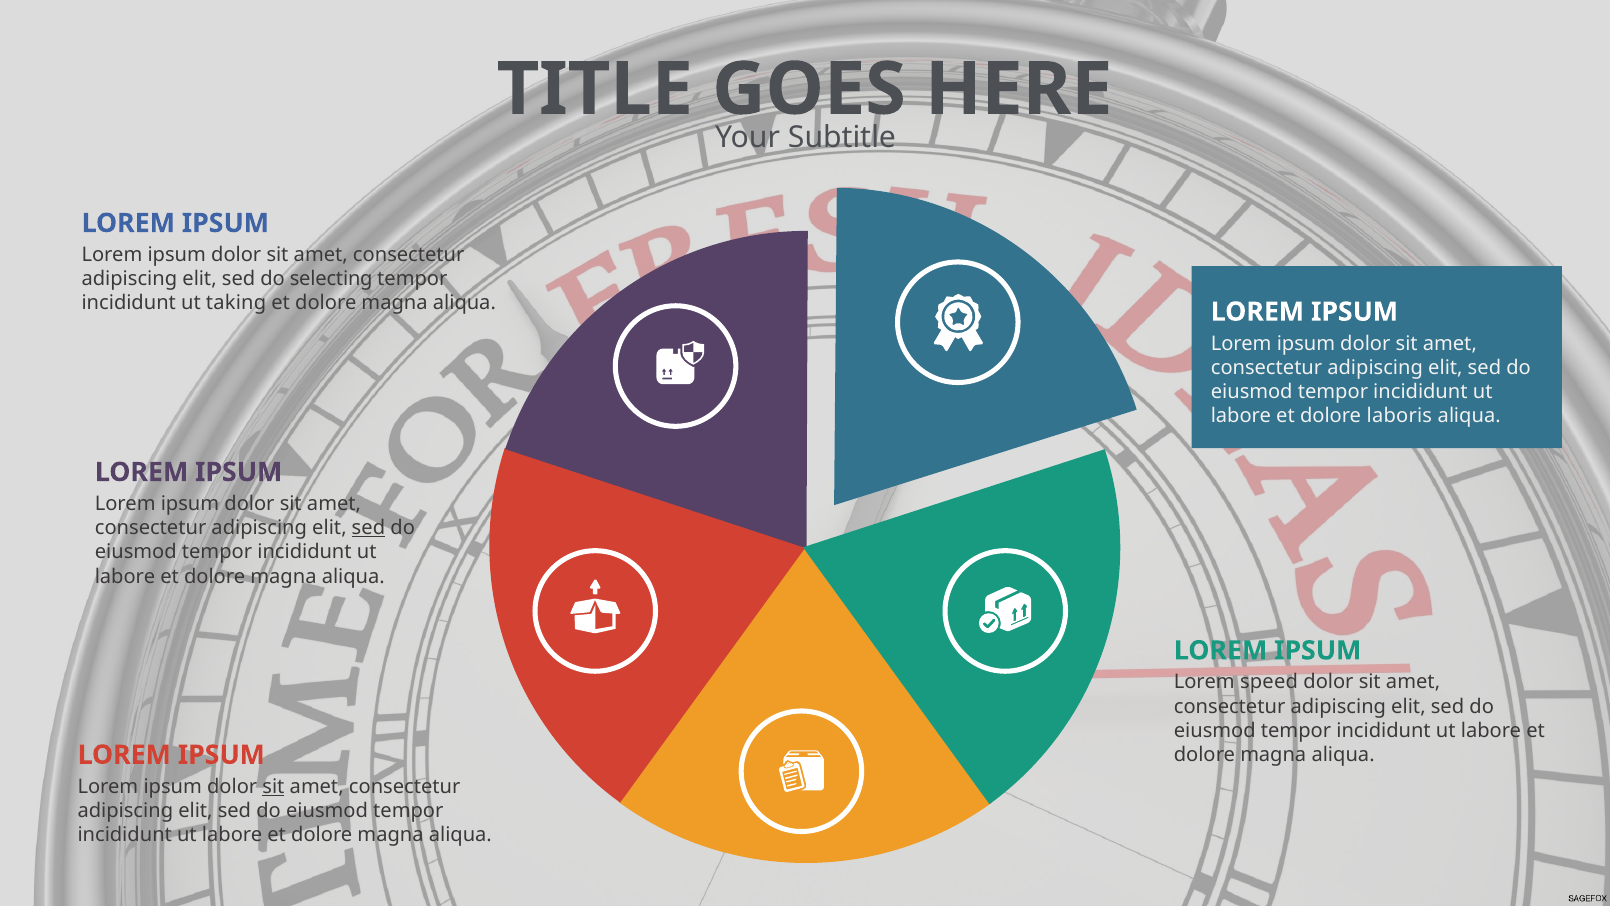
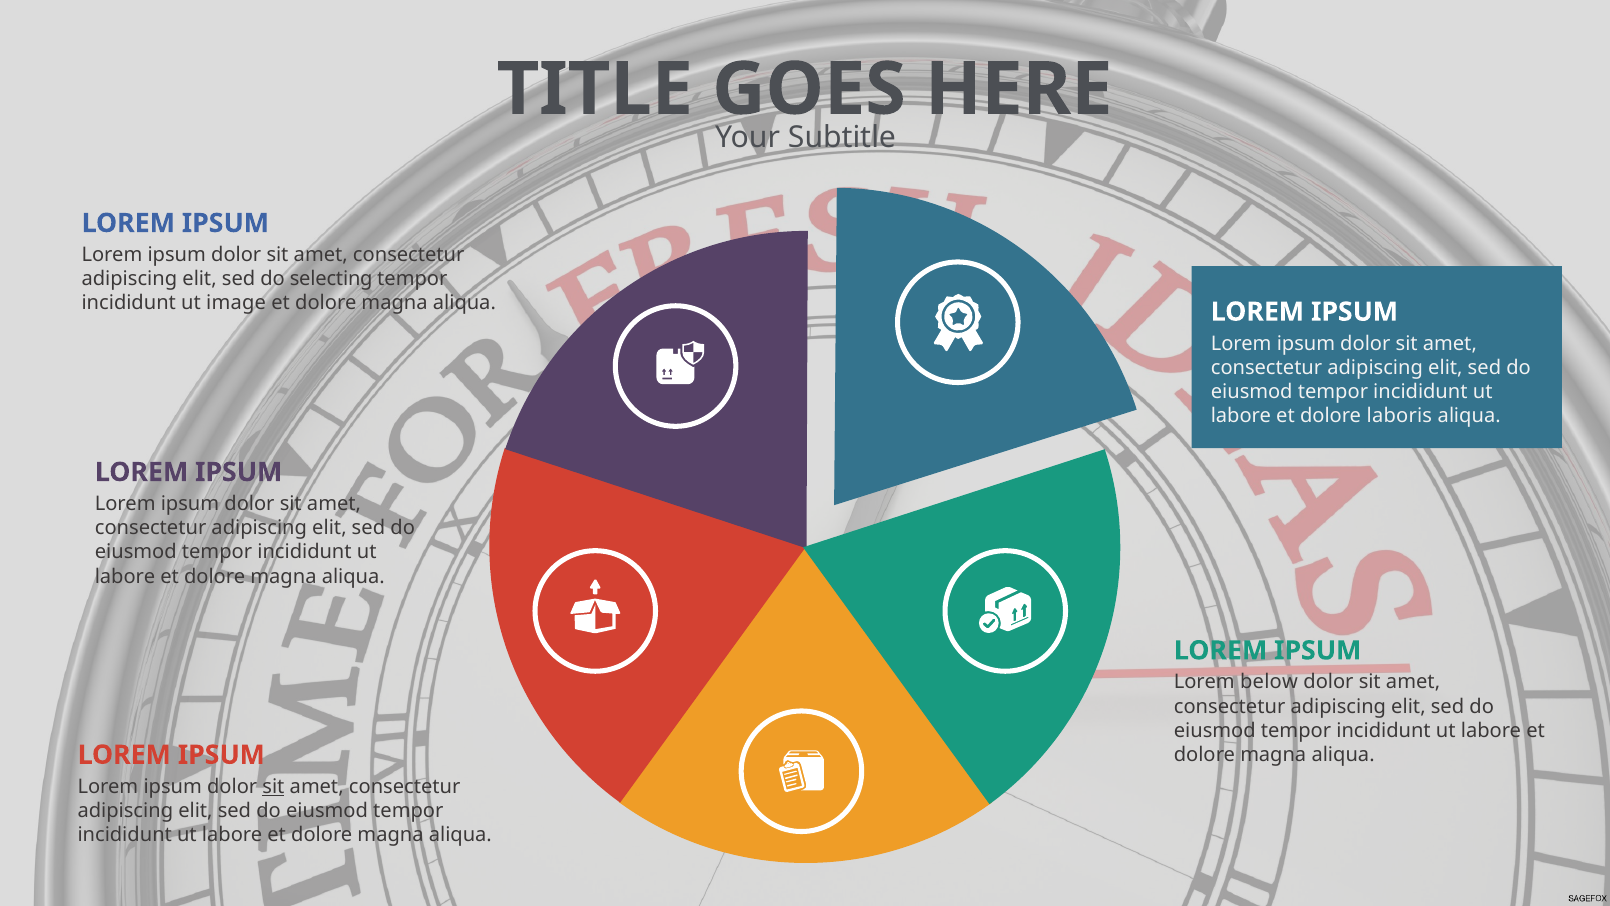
taking: taking -> image
sed at (368, 528) underline: present -> none
speed: speed -> below
